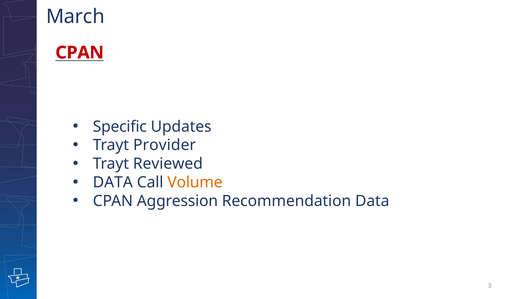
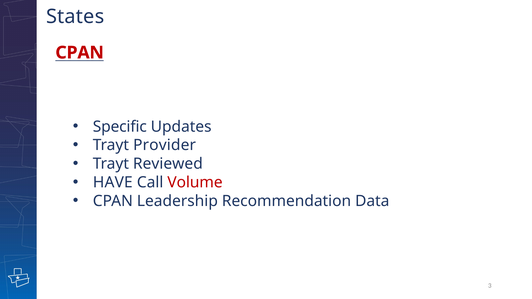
March: March -> States
DATA at (113, 183): DATA -> HAVE
Volume colour: orange -> red
Aggression: Aggression -> Leadership
